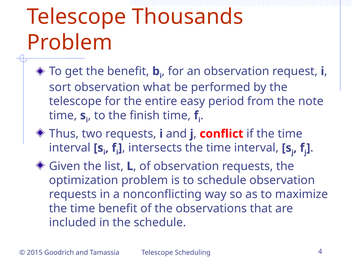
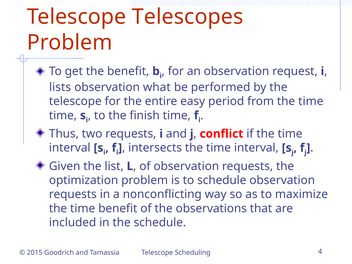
Thousands: Thousands -> Telescopes
sort: sort -> lists
from the note: note -> time
